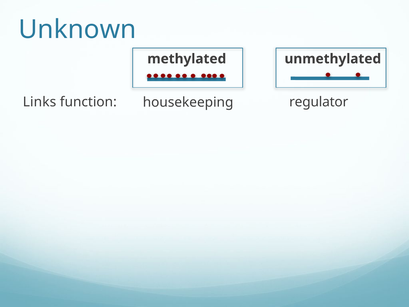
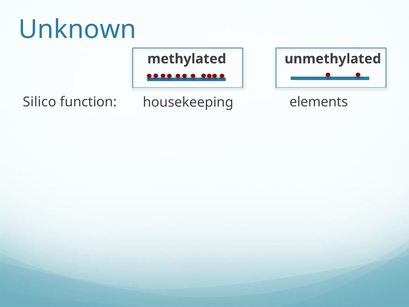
Links: Links -> Silico
regulator: regulator -> elements
